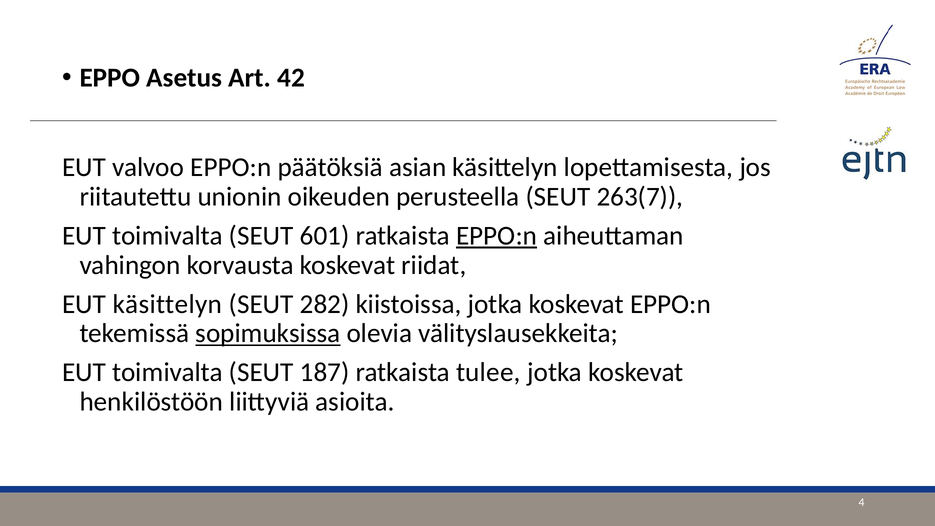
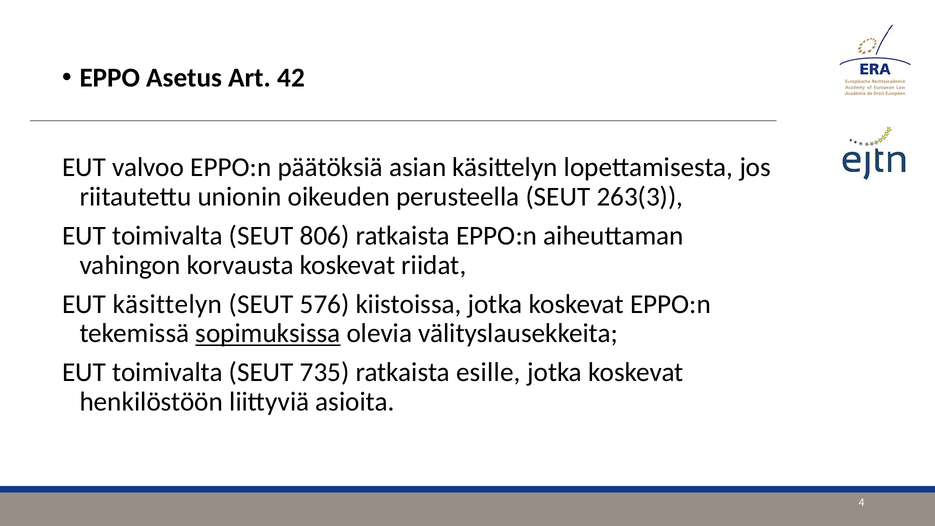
263(7: 263(7 -> 263(3
601: 601 -> 806
EPPO:n at (497, 236) underline: present -> none
282: 282 -> 576
187: 187 -> 735
tulee: tulee -> esille
